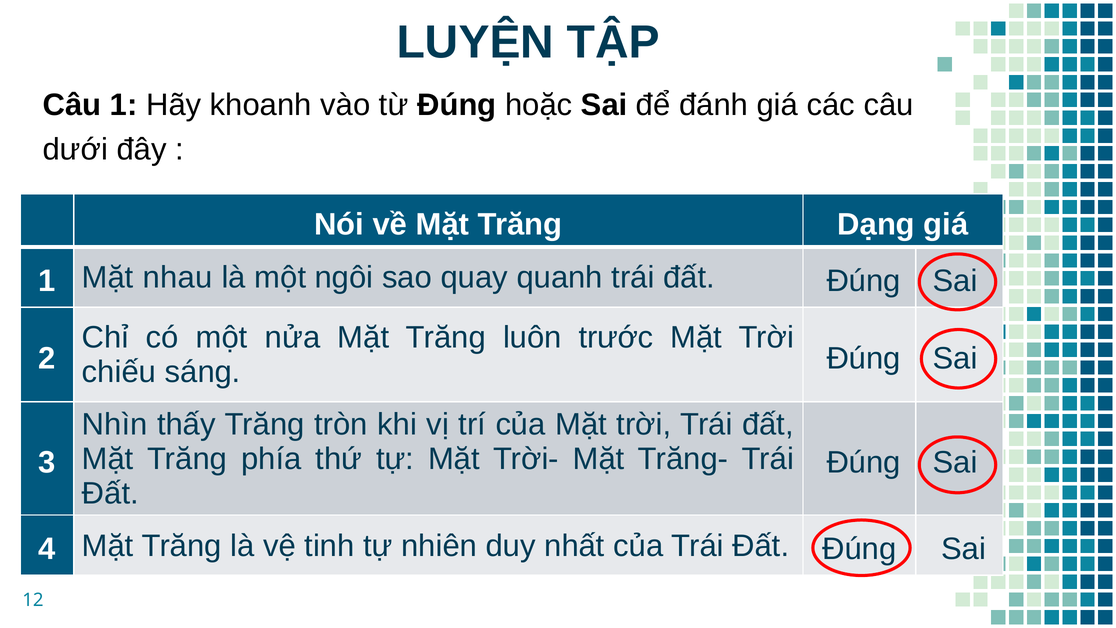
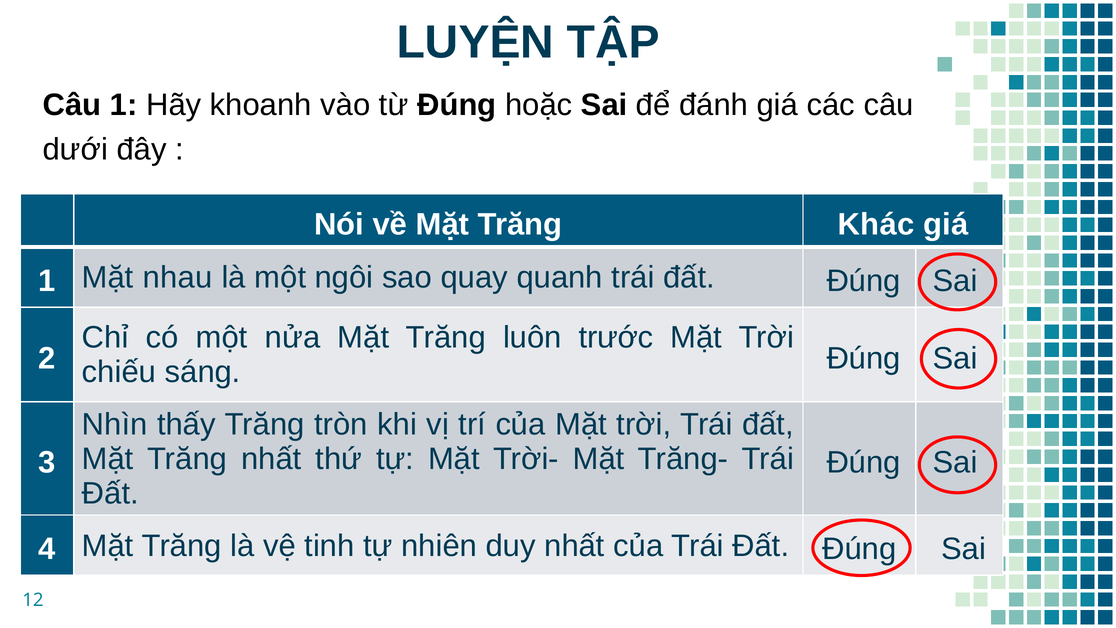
Dạng: Dạng -> Khác
Trăng phía: phía -> nhất
